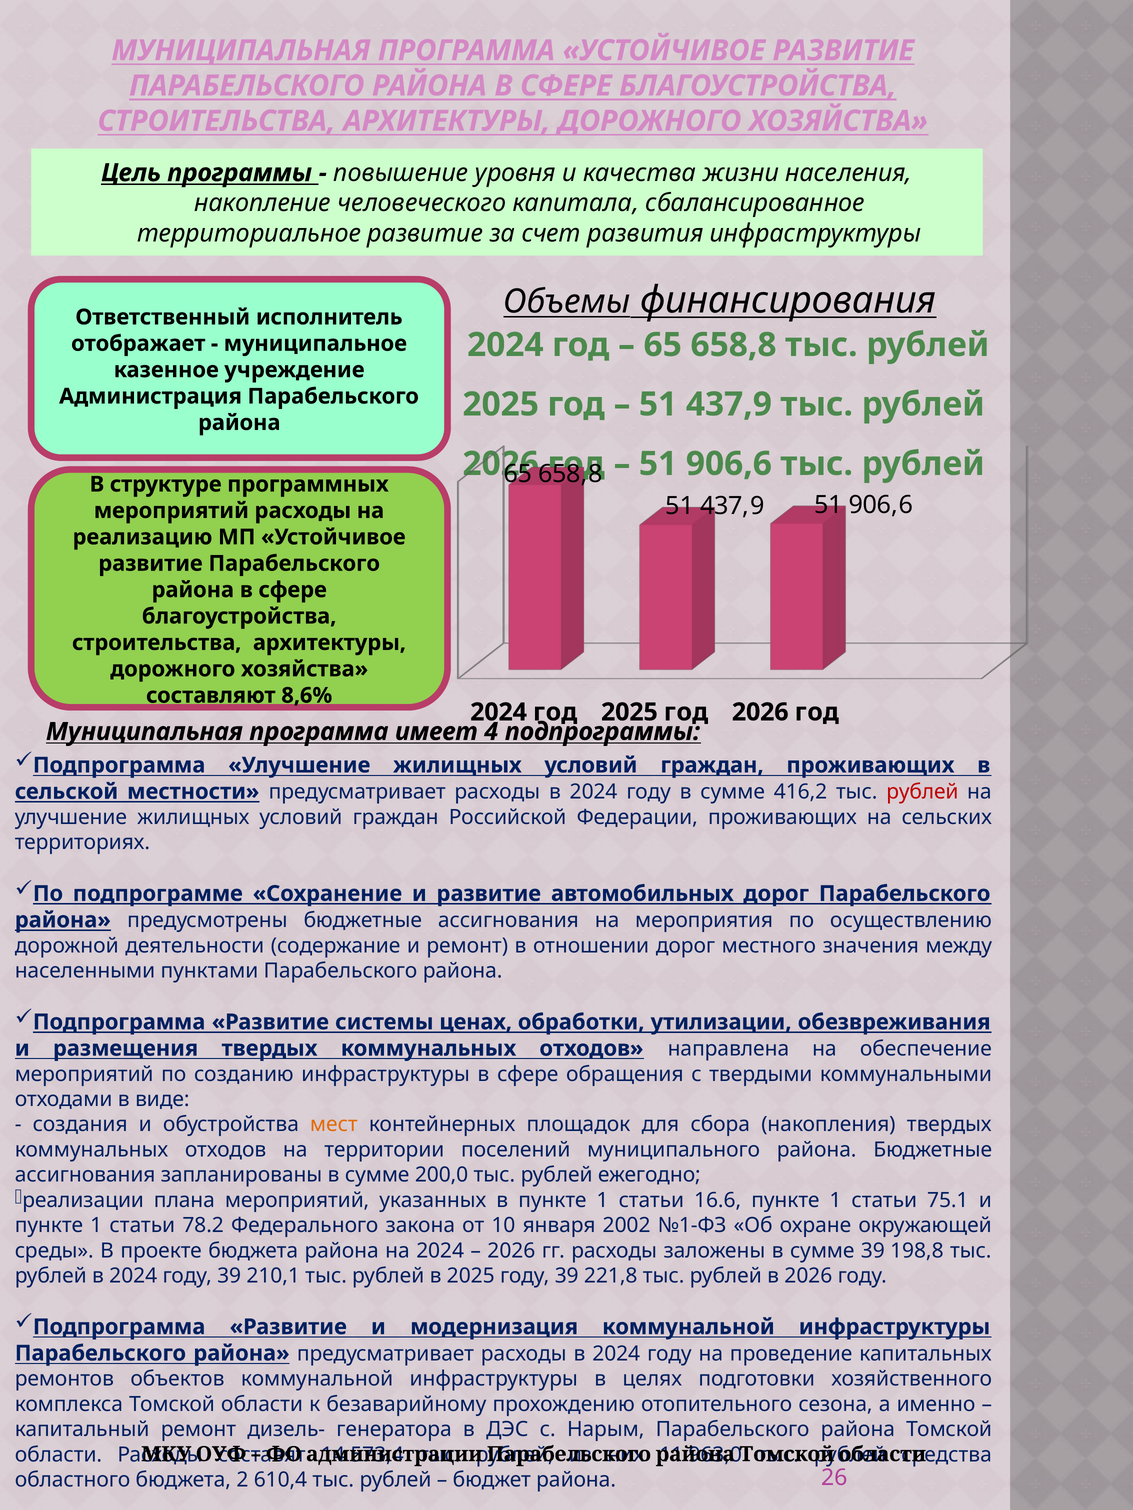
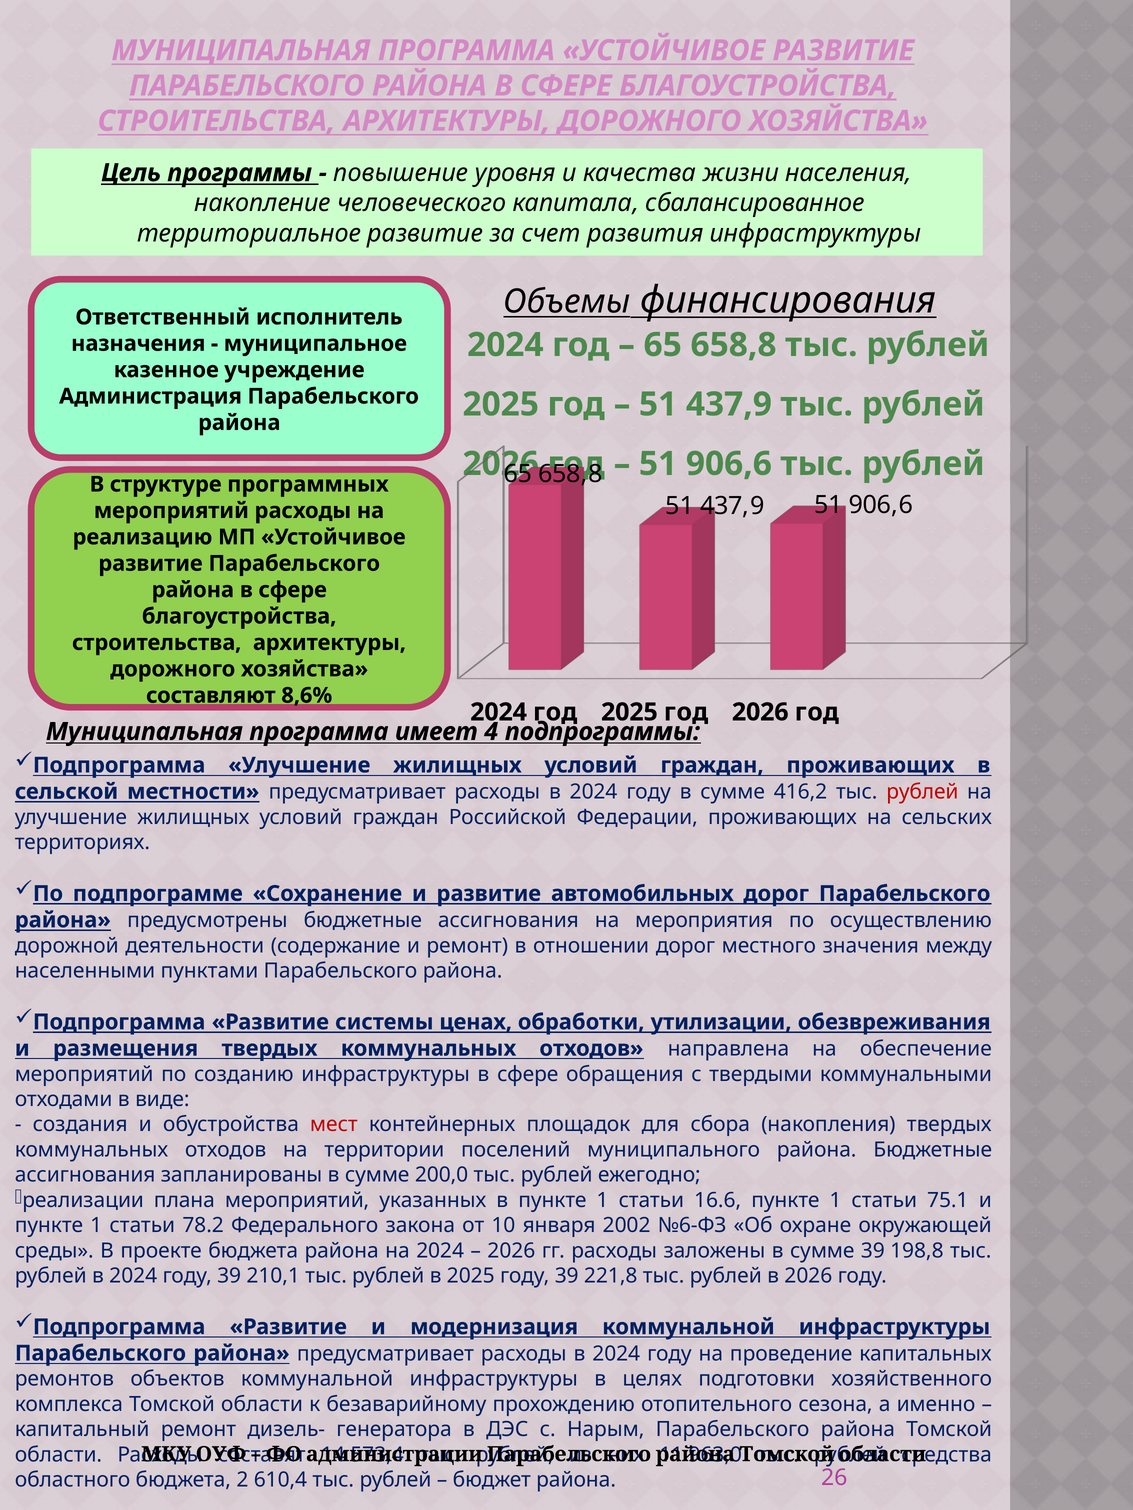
отображает: отображает -> назначения
мест colour: orange -> red
№1-ФЗ: №1-ФЗ -> №6-ФЗ
